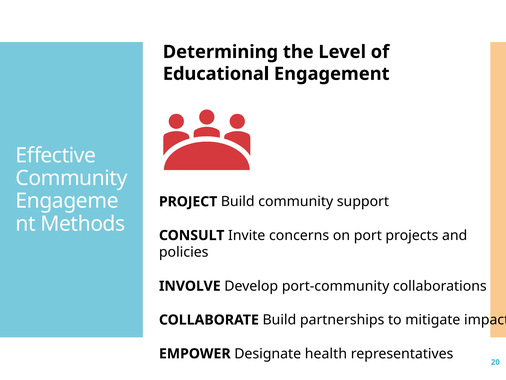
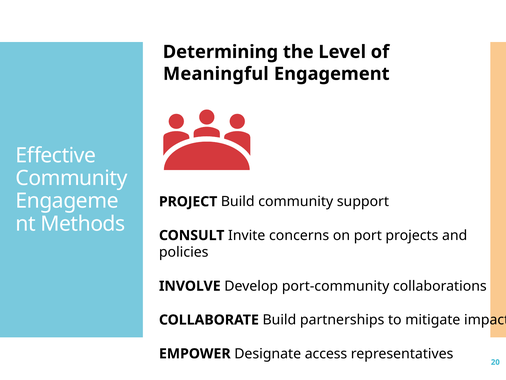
Educational: Educational -> Meaningful
health: health -> access
